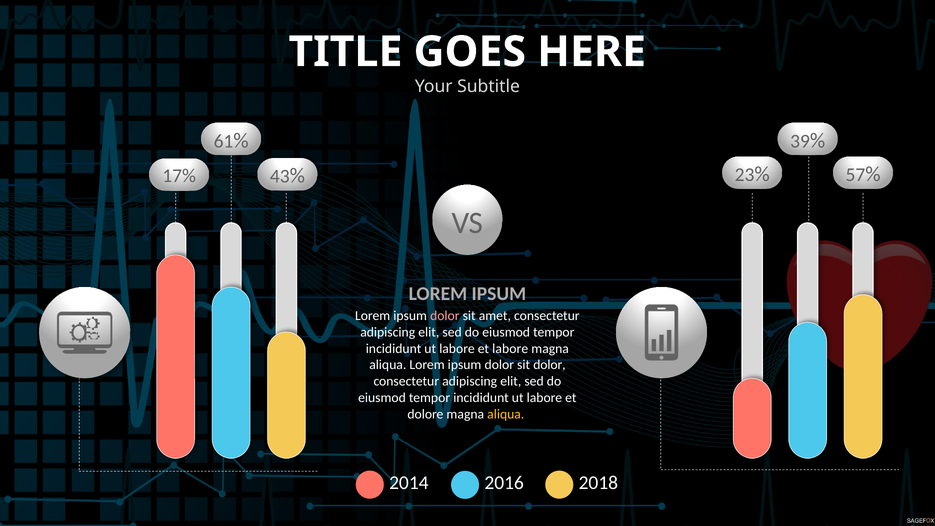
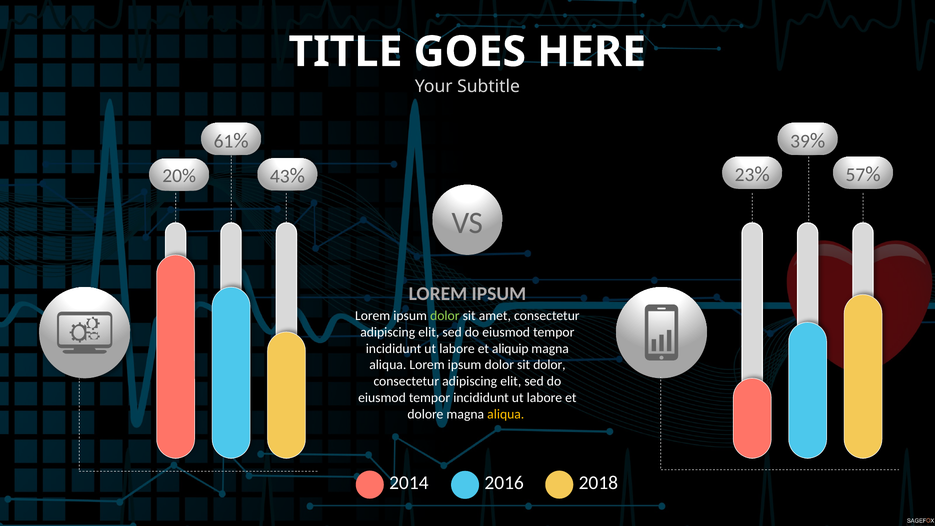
17%: 17% -> 20%
dolor at (445, 316) colour: pink -> light green
et labore: labore -> aliquip
